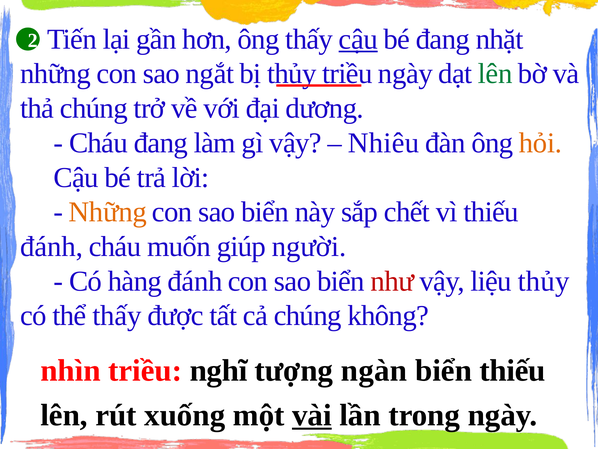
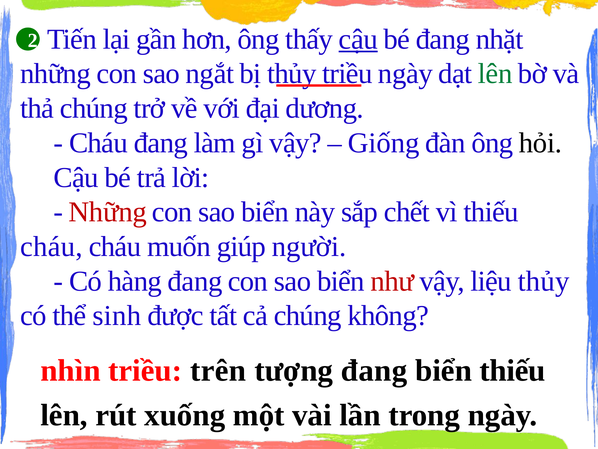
Nhiêu: Nhiêu -> Giống
hỏi colour: orange -> black
Những at (108, 212) colour: orange -> red
đánh at (52, 246): đánh -> cháu
hàng đánh: đánh -> đang
thể thấy: thấy -> sinh
nghĩ: nghĩ -> trên
tượng ngàn: ngàn -> đang
vài underline: present -> none
